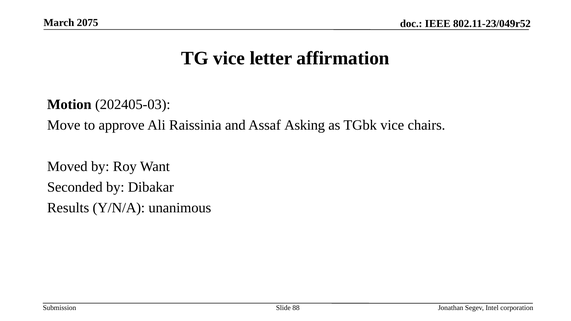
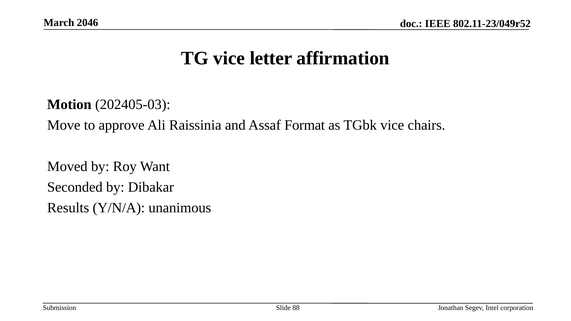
2075: 2075 -> 2046
Asking: Asking -> Format
